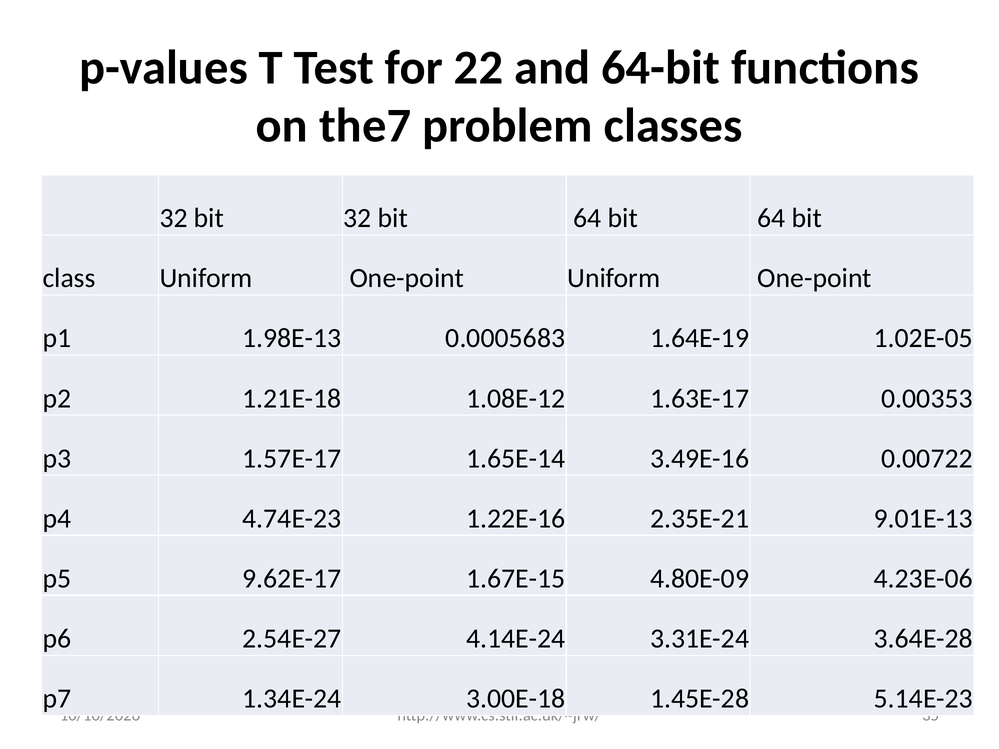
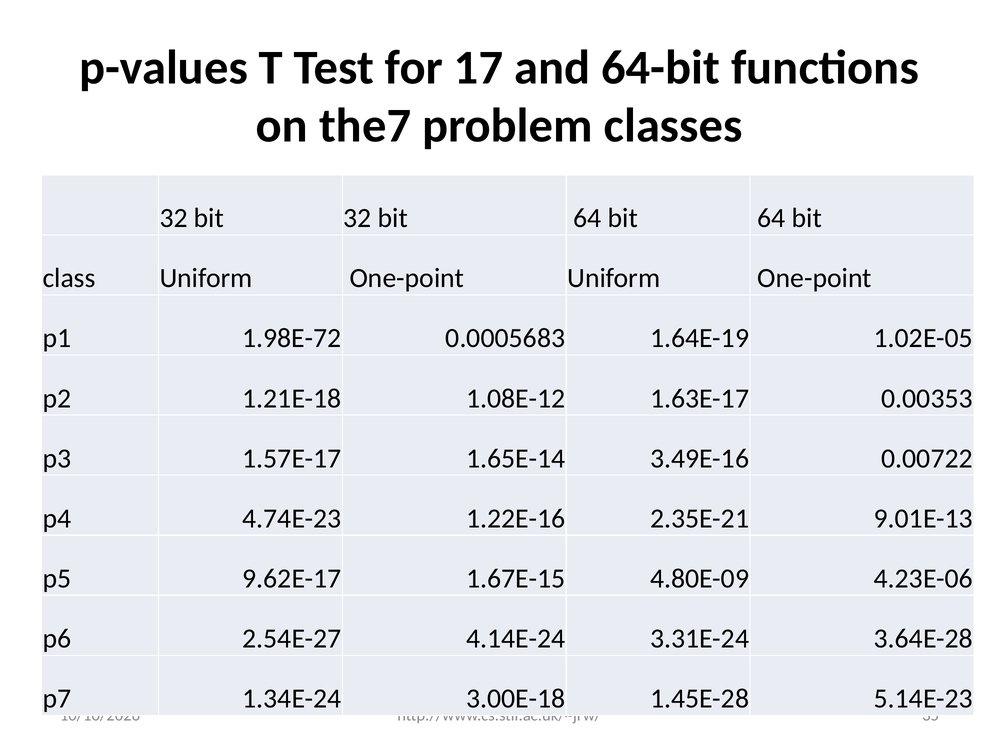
22: 22 -> 17
1.98E-13: 1.98E-13 -> 1.98E-72
